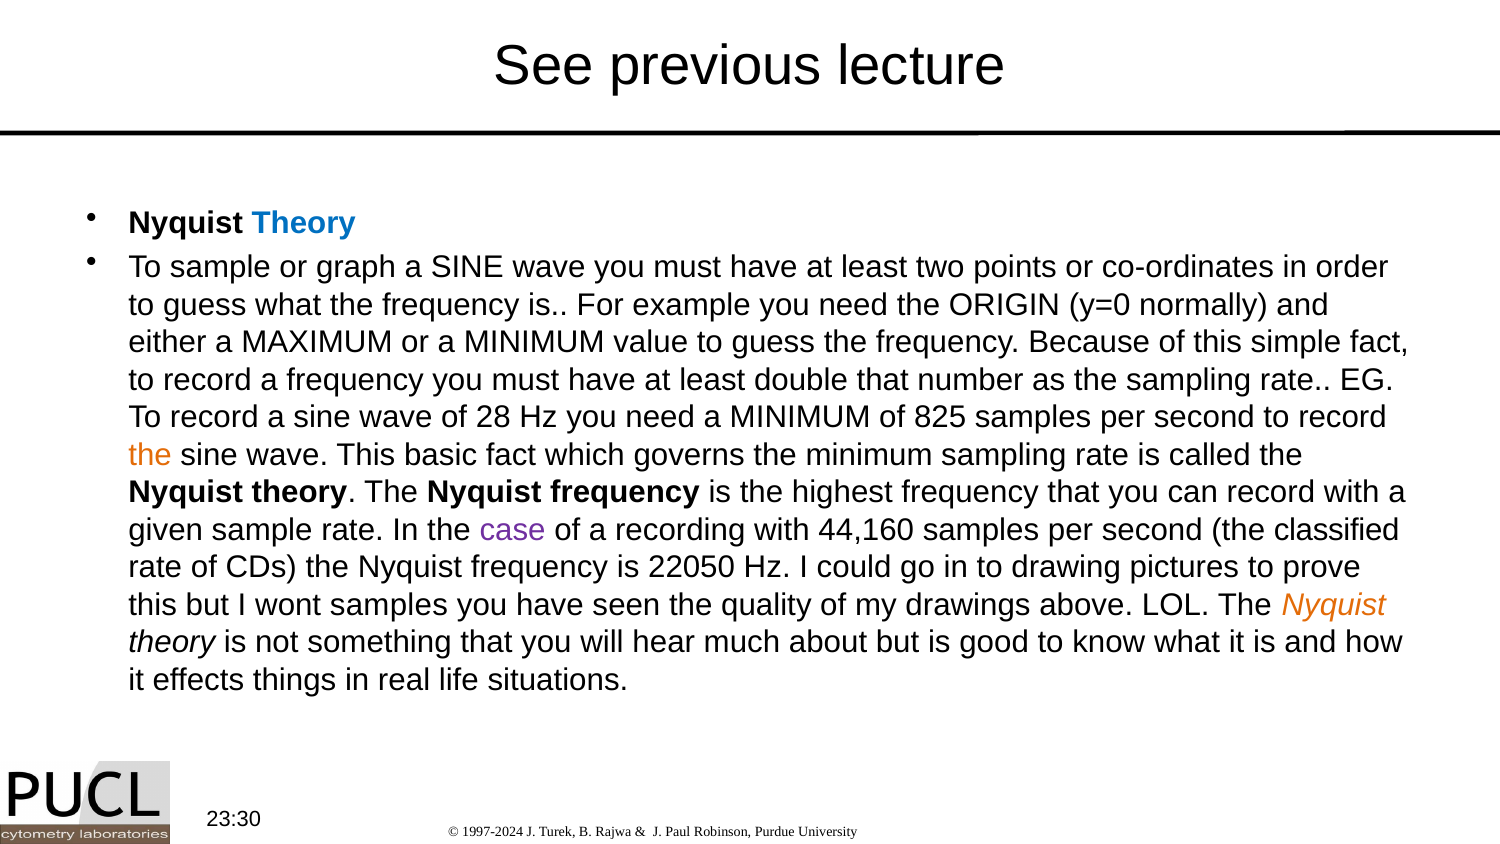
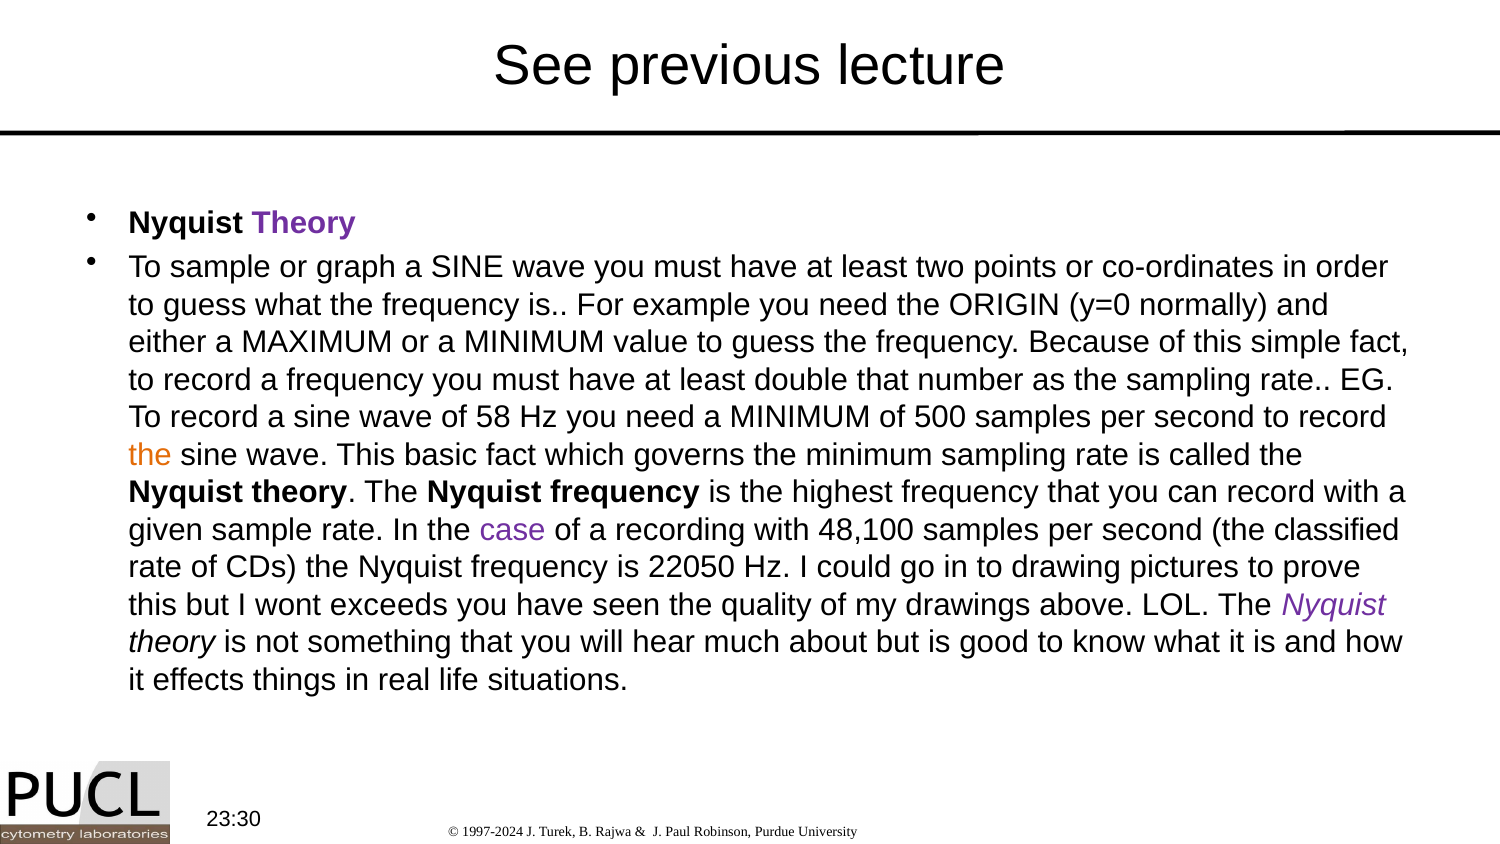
Theory at (304, 223) colour: blue -> purple
28: 28 -> 58
825: 825 -> 500
44,160: 44,160 -> 48,100
wont samples: samples -> exceeds
Nyquist at (1334, 605) colour: orange -> purple
